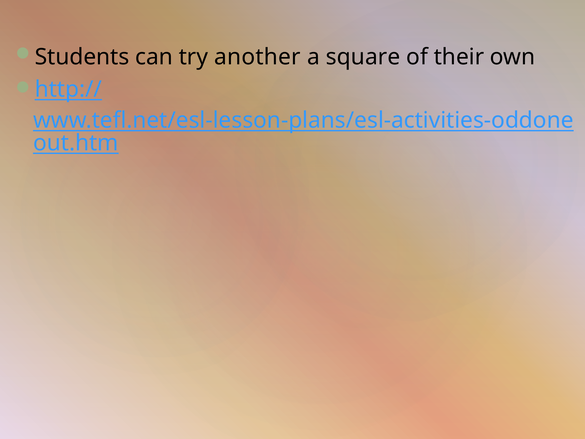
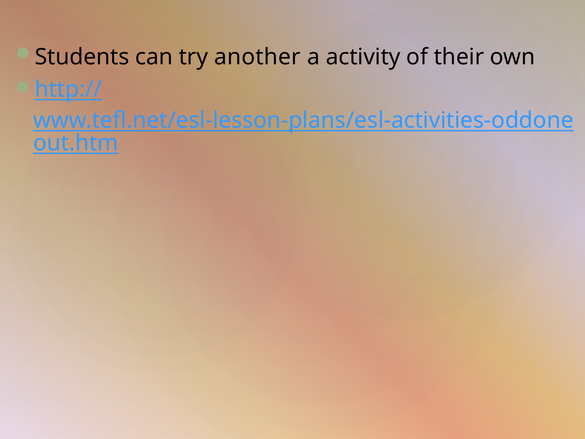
square: square -> activity
